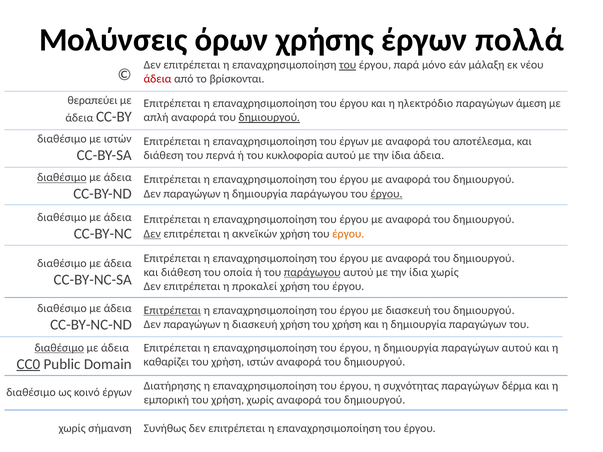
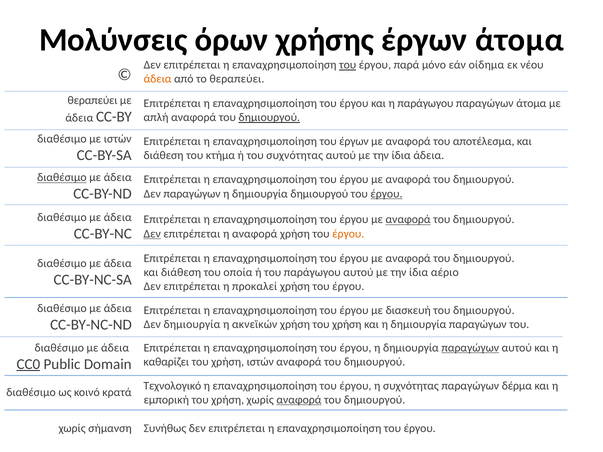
έργων πολλά: πολλά -> άτομα
μάλαξη: μάλαξη -> οίδημα
άδεια at (158, 79) colour: red -> orange
το βρίσκονται: βρίσκονται -> θεραπεύει
η ηλεκτρόδιο: ηλεκτρόδιο -> παράγωγου
παραγώγων άμεση: άμεση -> άτομα
περνά: περνά -> κτήμα
του κυκλοφορία: κυκλοφορία -> συχνότητας
δημιουργία παράγωγου: παράγωγου -> δημιουργού
αναφορά at (408, 220) underline: none -> present
η ακνεϊκών: ακνεϊκών -> αναφορά
παράγωγου at (312, 272) underline: present -> none
ίδια χωρίς: χωρίς -> αέριο
Επιτρέπεται at (172, 310) underline: present -> none
παραγώγων at (192, 325): παραγώγων -> δημιουργία
η διασκευή: διασκευή -> ακνεϊκών
διαθέσιμο at (59, 348) underline: present -> none
παραγώγων at (470, 348) underline: none -> present
Διατήρησης: Διατήρησης -> Τεχνολογικό
κοινό έργων: έργων -> κρατά
αναφορά at (299, 400) underline: none -> present
